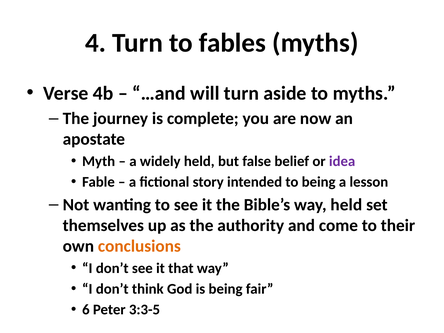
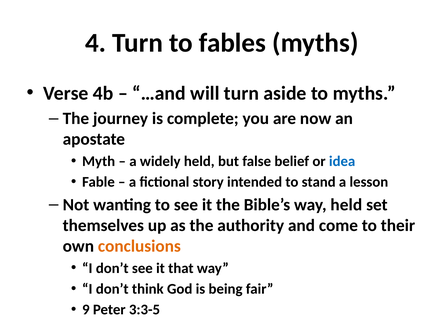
idea colour: purple -> blue
to being: being -> stand
6: 6 -> 9
